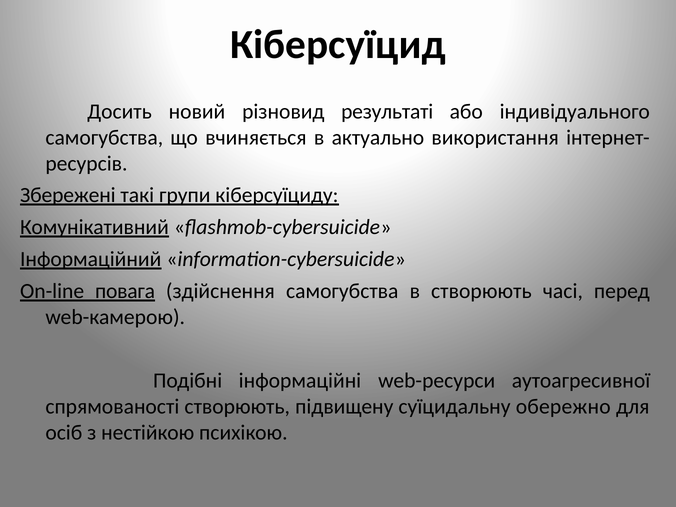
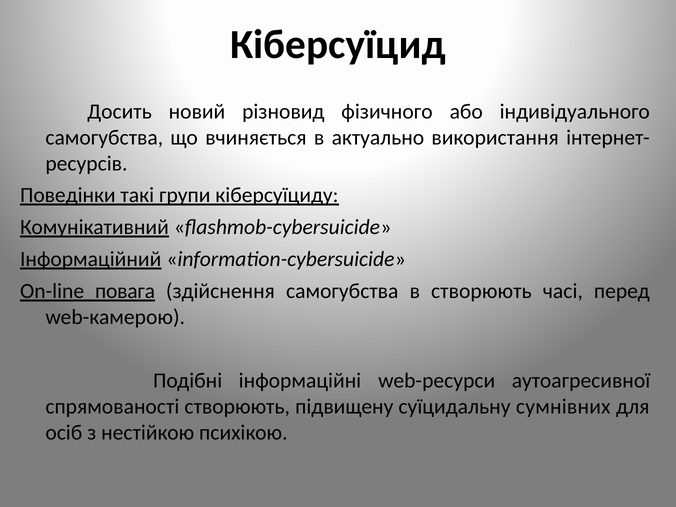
результаті: результаті -> фізичного
Збережені: Збережені -> Поведінки
обережно: обережно -> сумнівних
